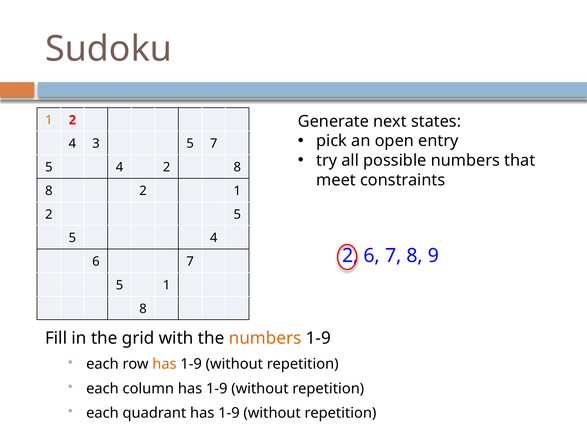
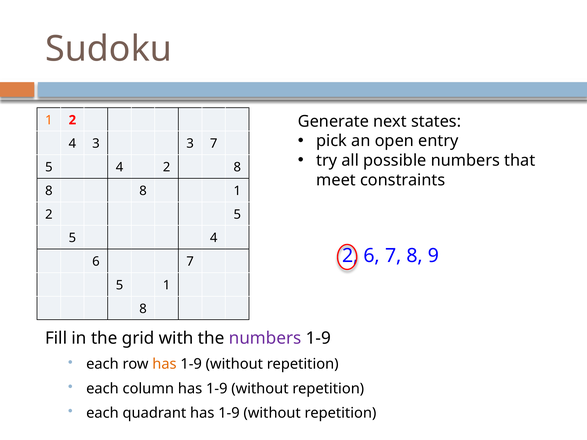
3 5: 5 -> 3
2 at (143, 191): 2 -> 8
numbers at (265, 338) colour: orange -> purple
